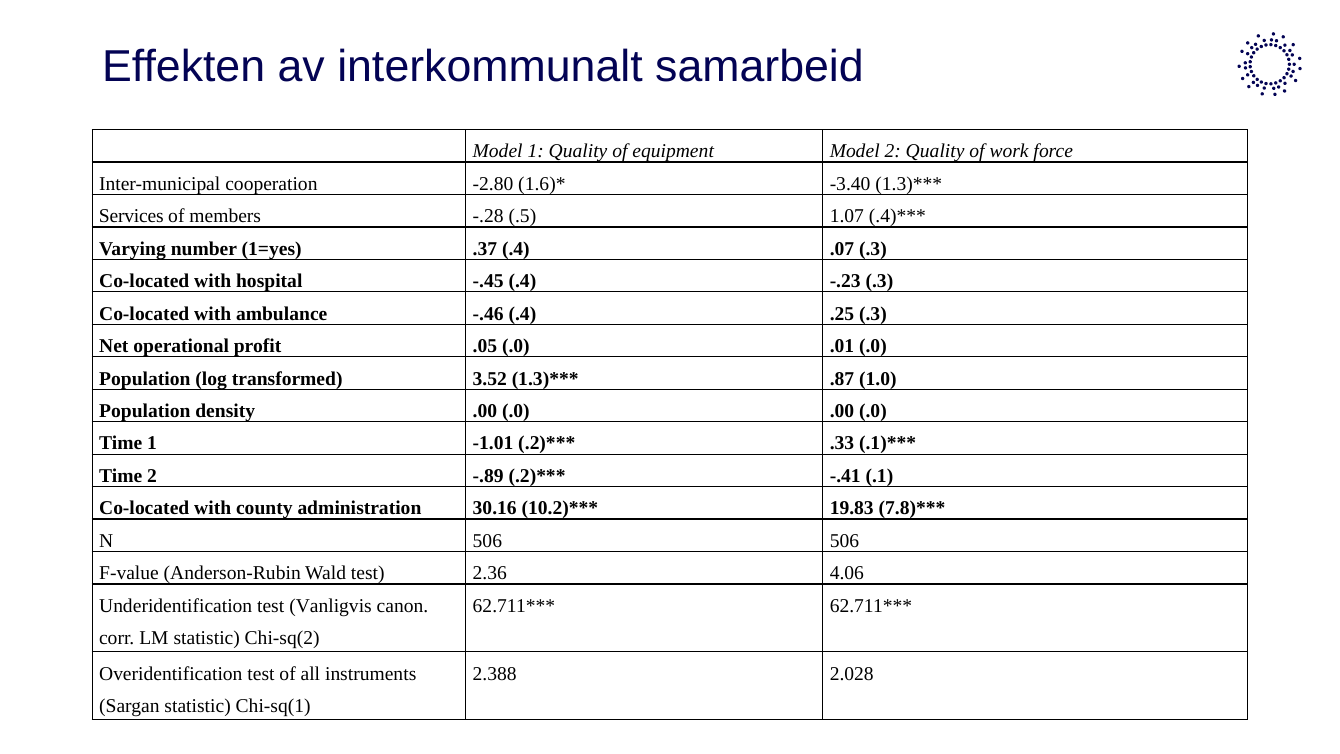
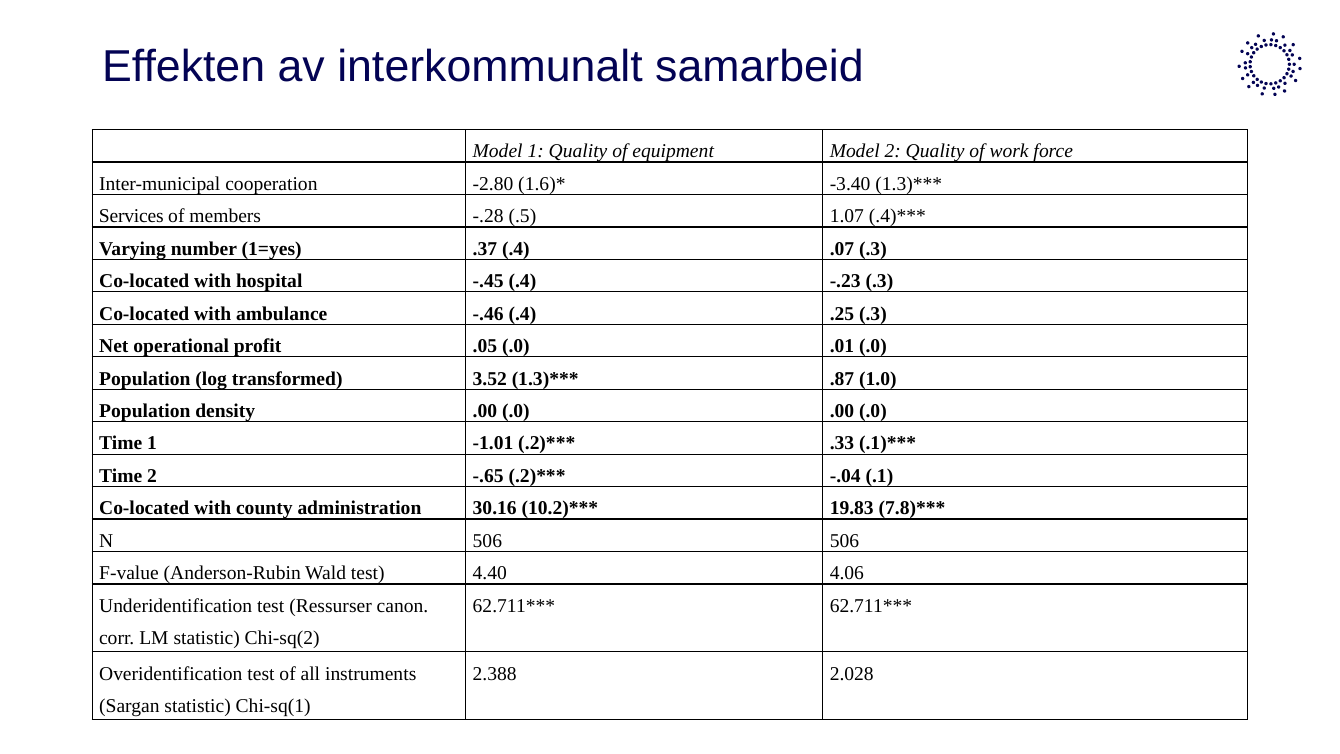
-.89: -.89 -> -.65
-.41: -.41 -> -.04
2.36: 2.36 -> 4.40
Vanligvis: Vanligvis -> Ressurser
